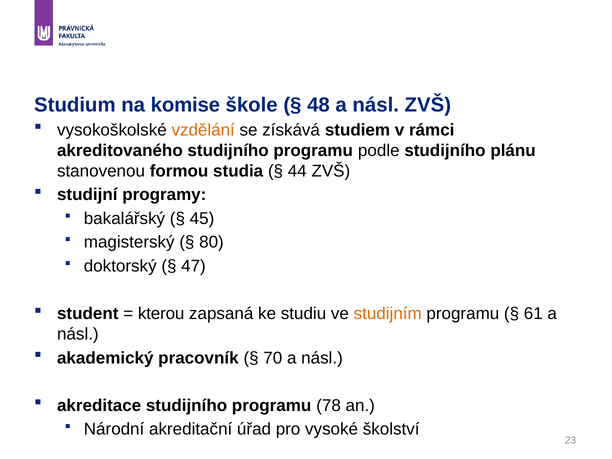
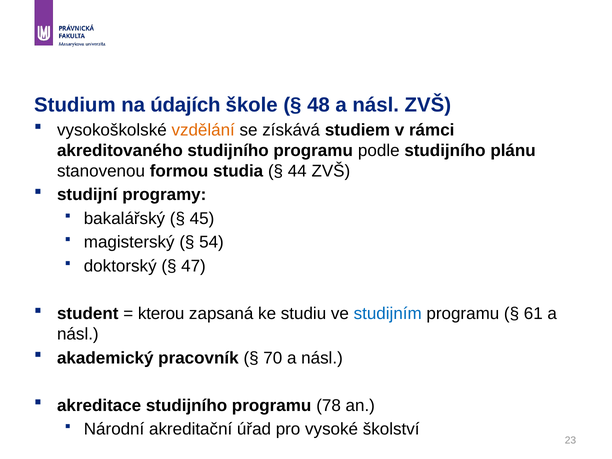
komise: komise -> údajích
80: 80 -> 54
studijním colour: orange -> blue
